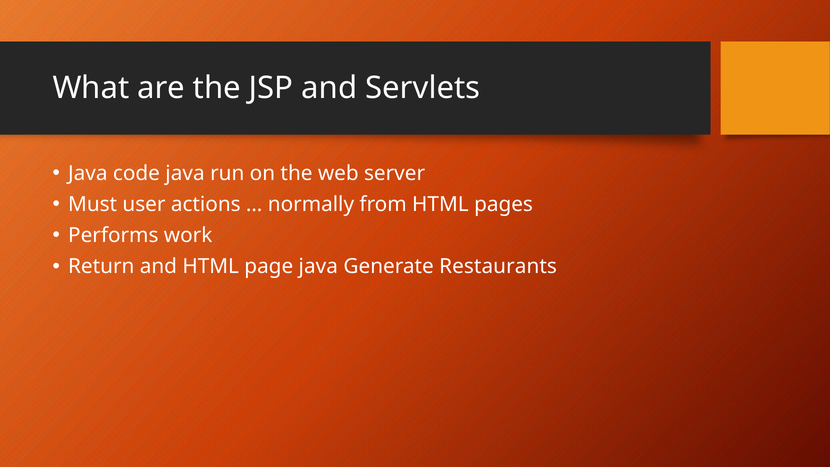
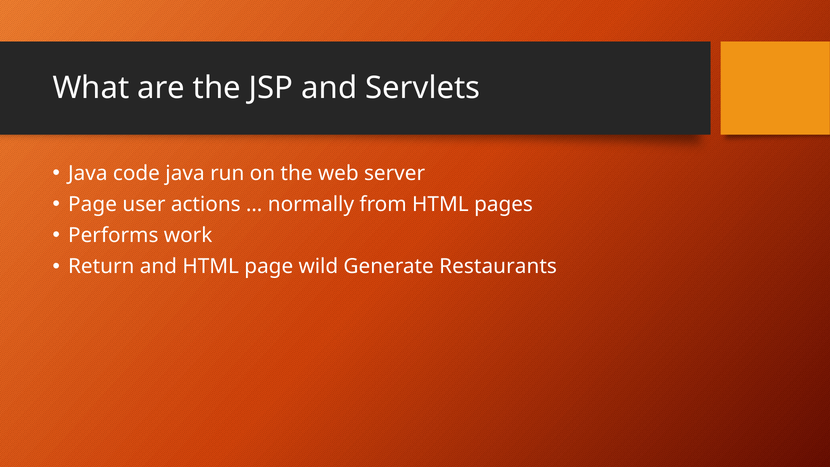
Must at (93, 204): Must -> Page
page java: java -> wild
